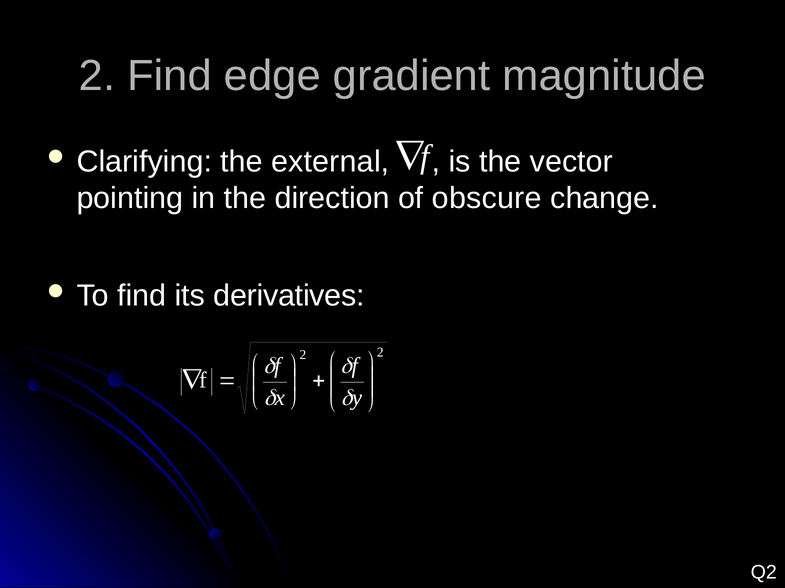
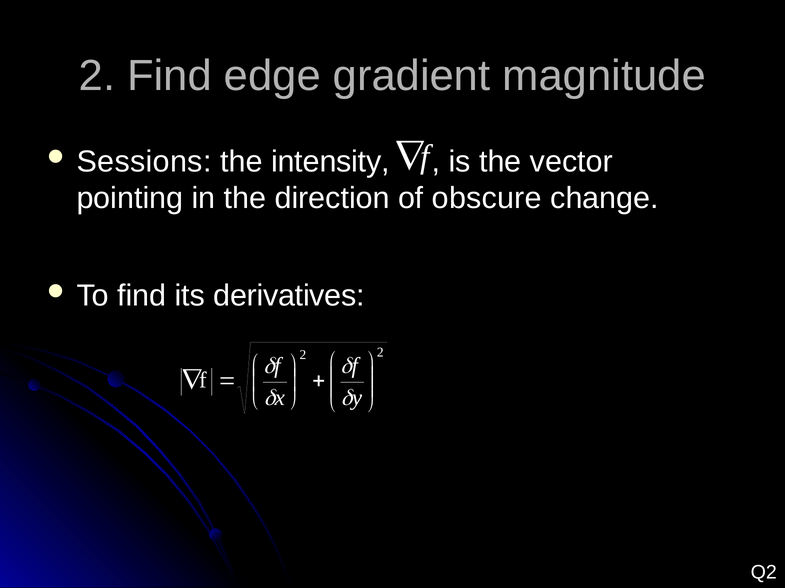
Clarifying: Clarifying -> Sessions
external: external -> intensity
